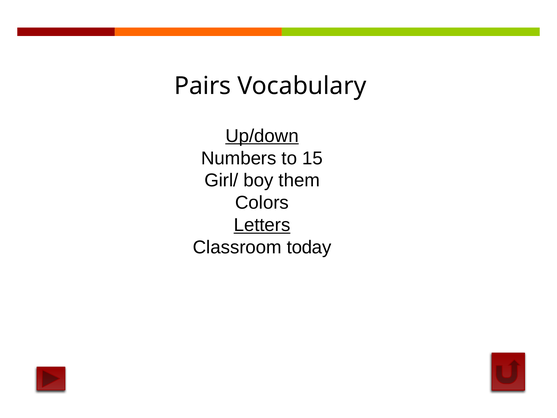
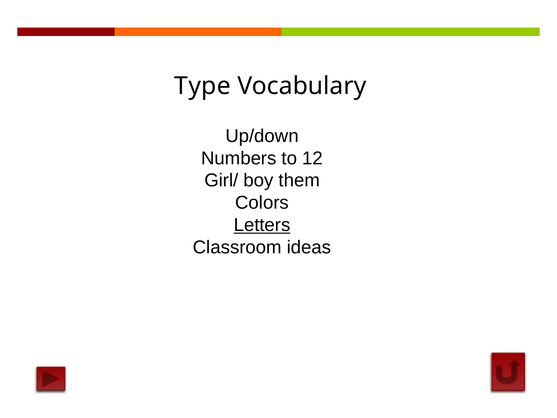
Pairs: Pairs -> Type
Up/down underline: present -> none
15: 15 -> 12
today: today -> ideas
